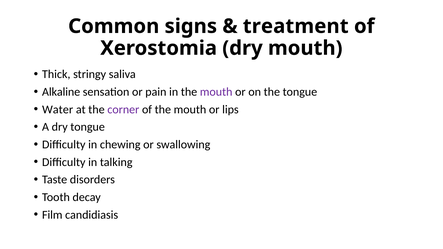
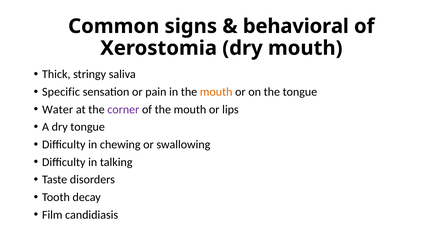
treatment: treatment -> behavioral
Alkaline: Alkaline -> Specific
mouth at (216, 92) colour: purple -> orange
